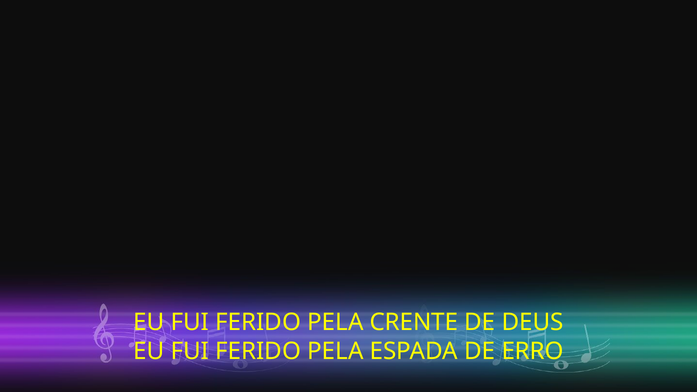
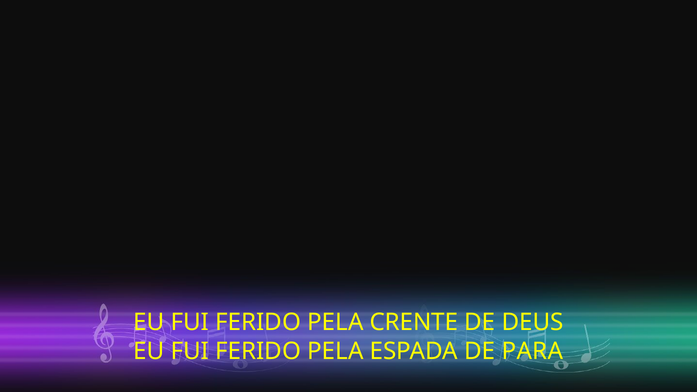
ERRO: ERRO -> PARA
